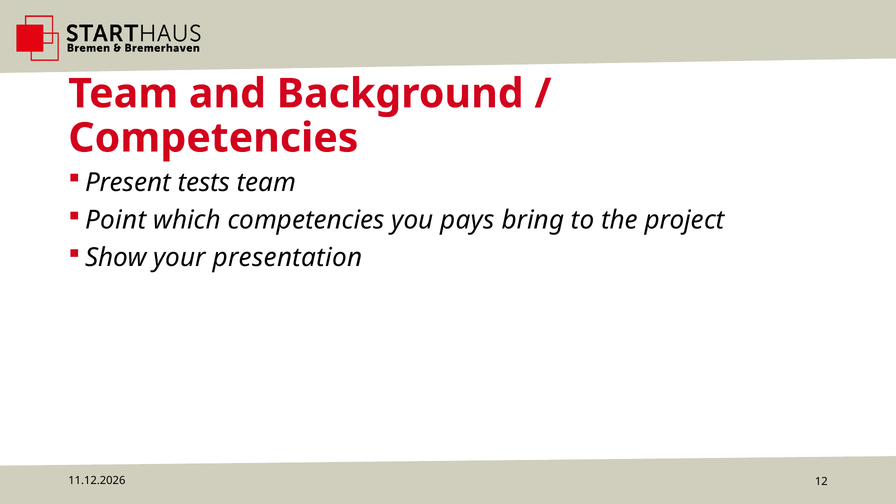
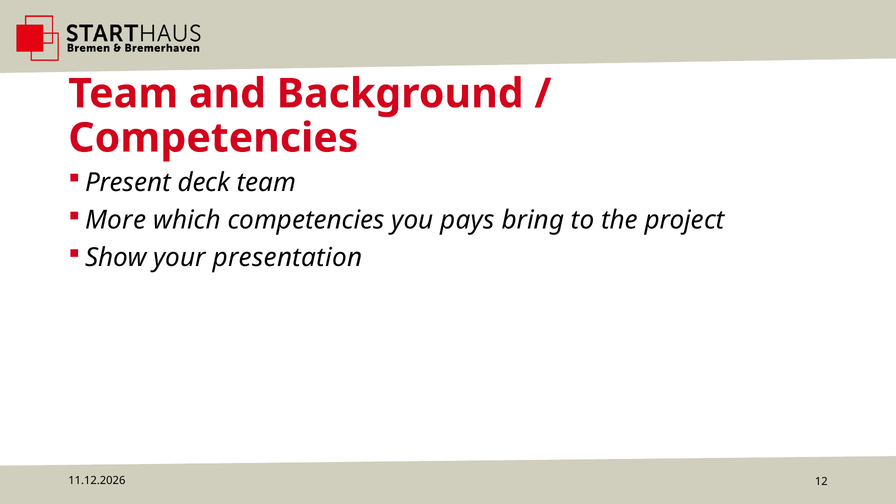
tests: tests -> deck
Point: Point -> More
